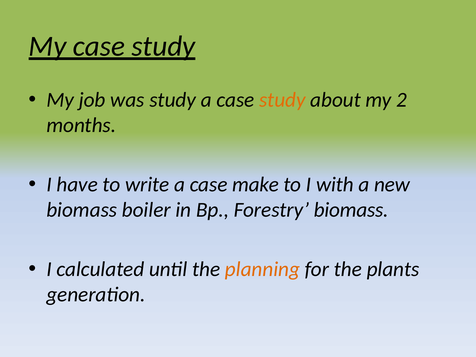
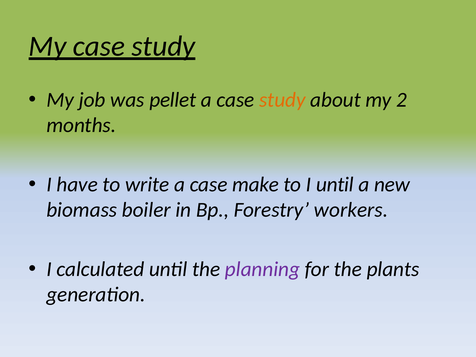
was study: study -> pellet
I with: with -> until
Forestry biomass: biomass -> workers
planning colour: orange -> purple
